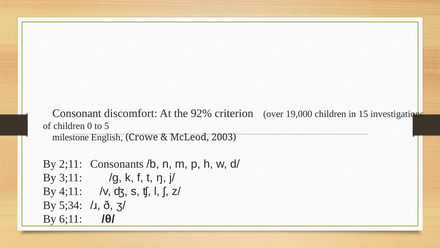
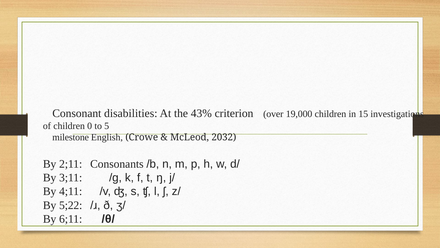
discomfort: discomfort -> disabilities
92%: 92% -> 43%
2003: 2003 -> 2032
5;34: 5;34 -> 5;22
